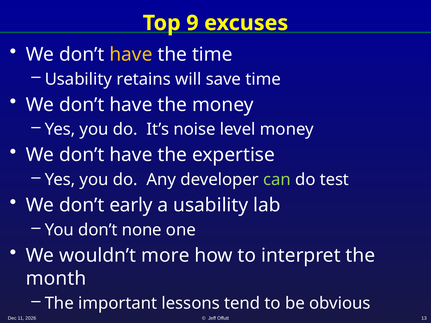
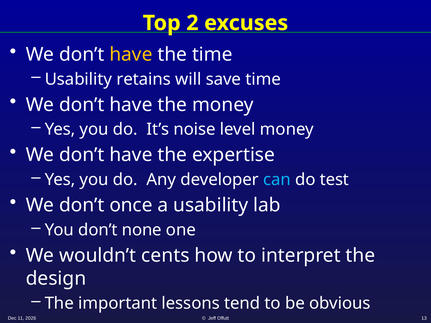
9: 9 -> 2
can colour: light green -> light blue
early: early -> once
more: more -> cents
month: month -> design
